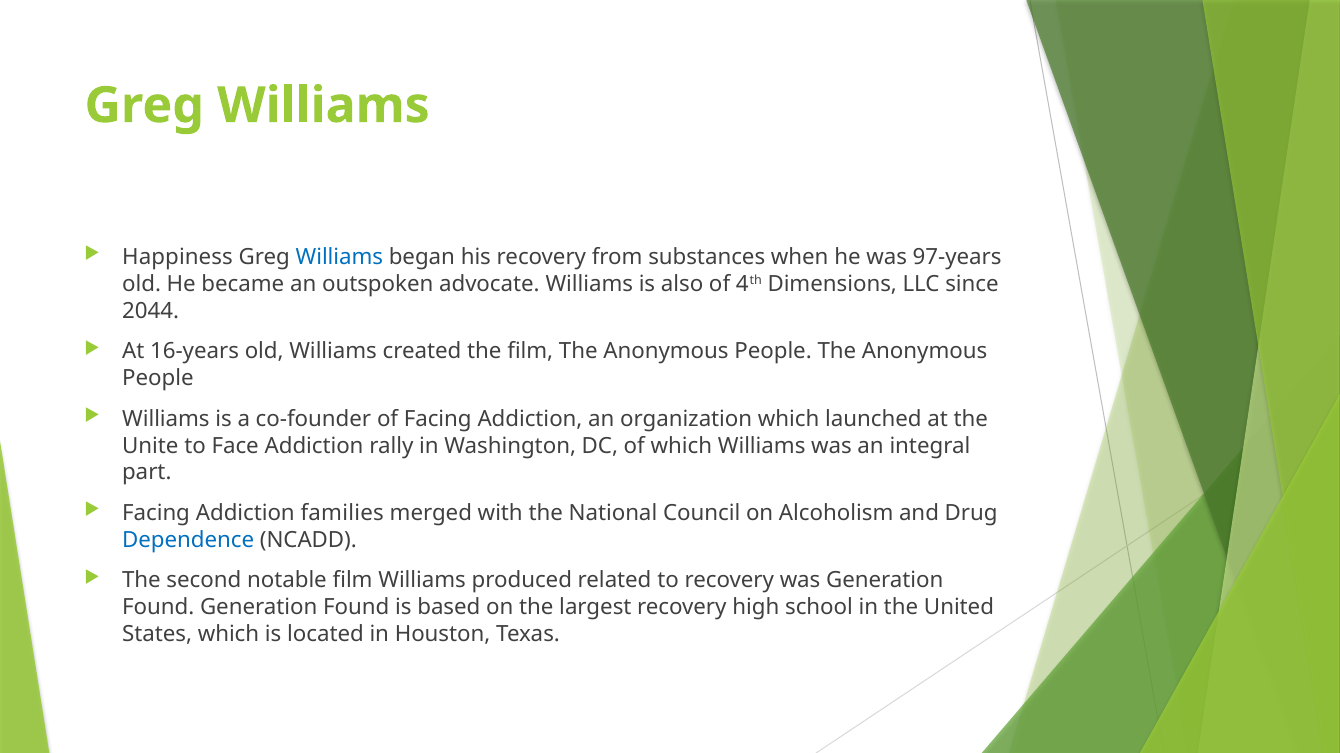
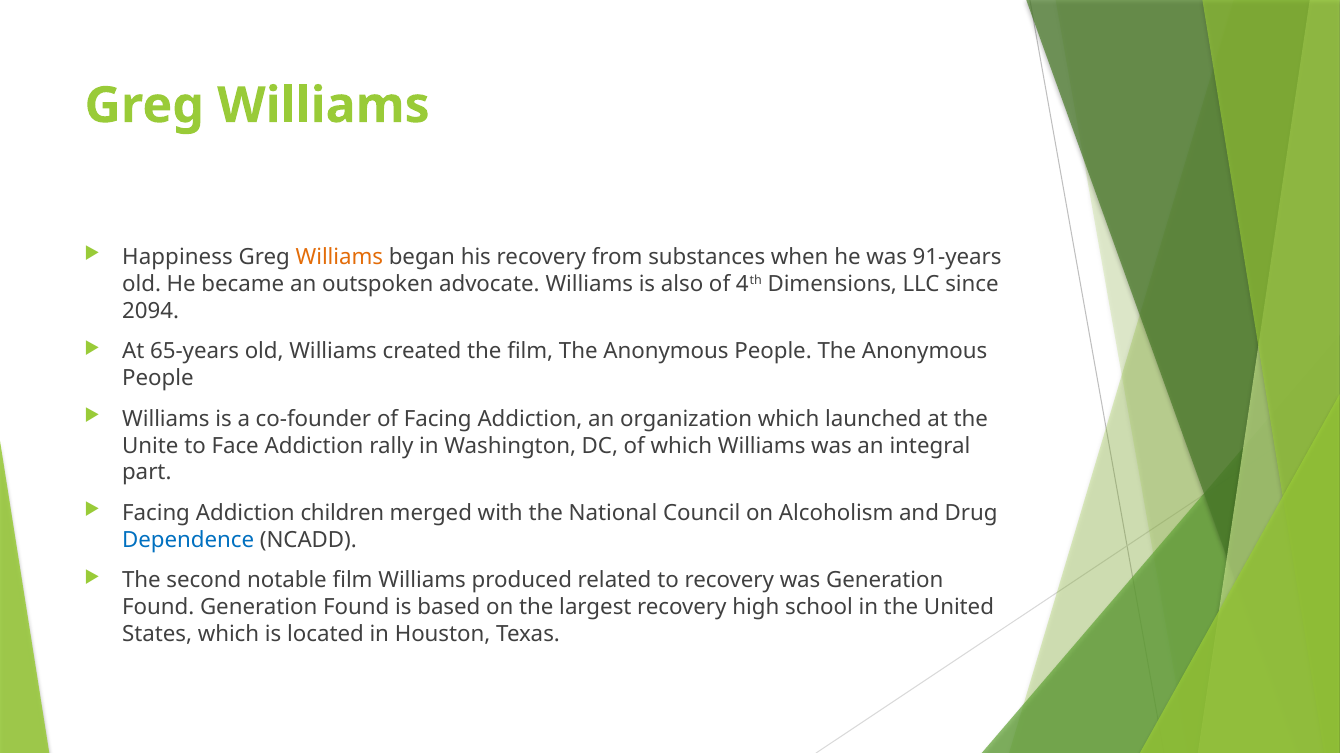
Williams at (339, 257) colour: blue -> orange
97-years: 97-years -> 91-years
2044: 2044 -> 2094
16-years: 16-years -> 65-years
families: families -> children
